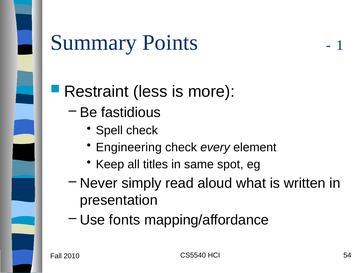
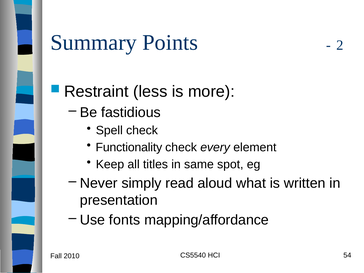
1: 1 -> 2
Engineering: Engineering -> Functionality
